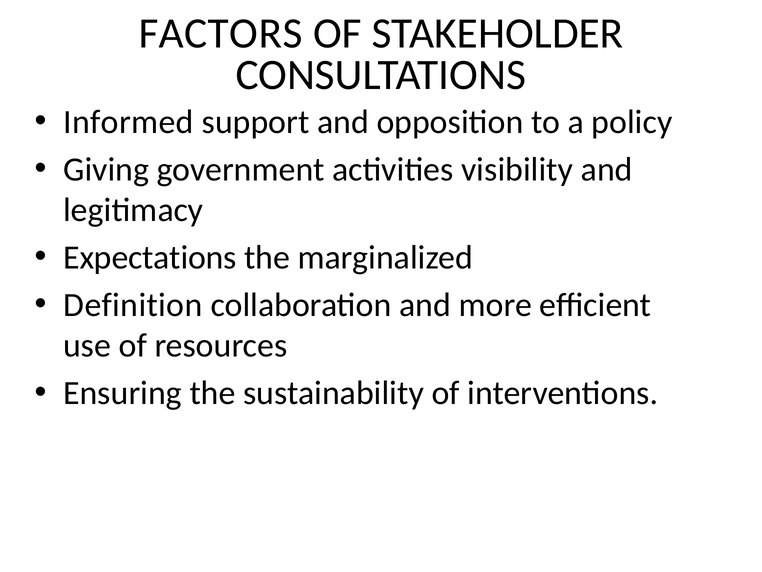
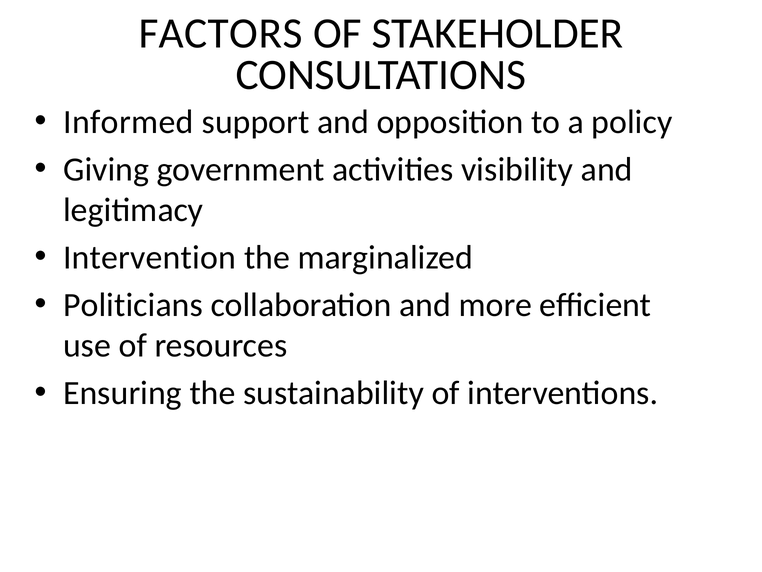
Expectations: Expectations -> Intervention
Definition: Definition -> Politicians
